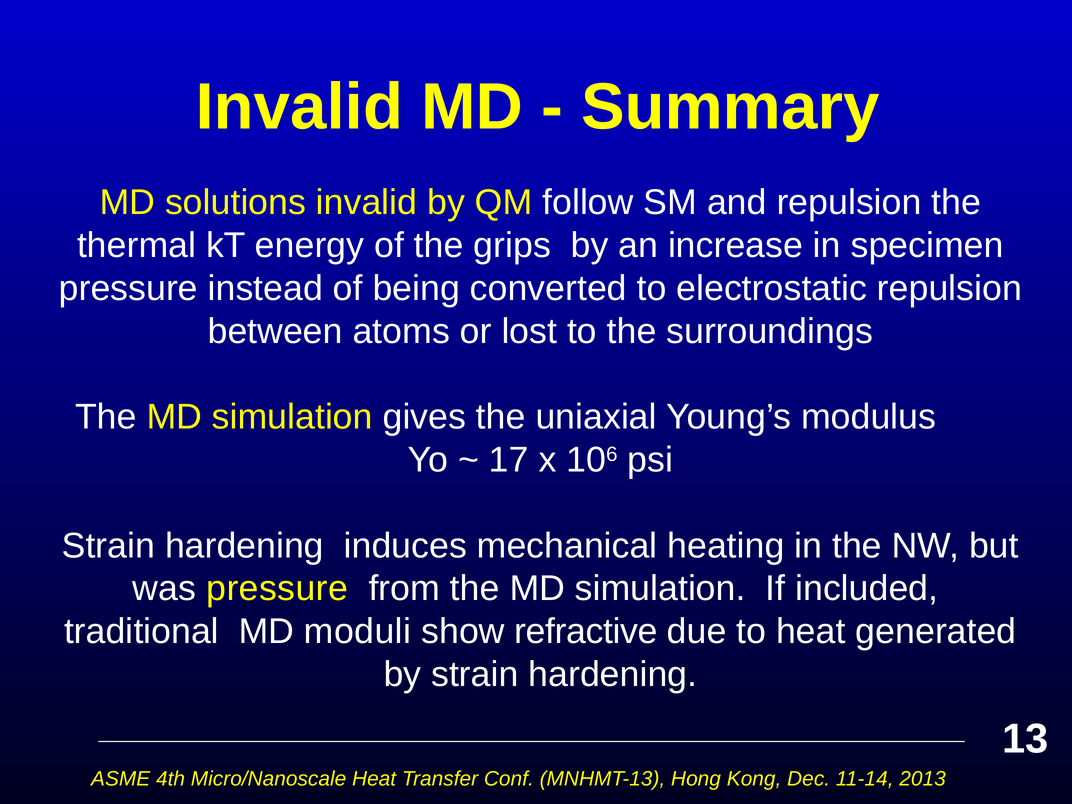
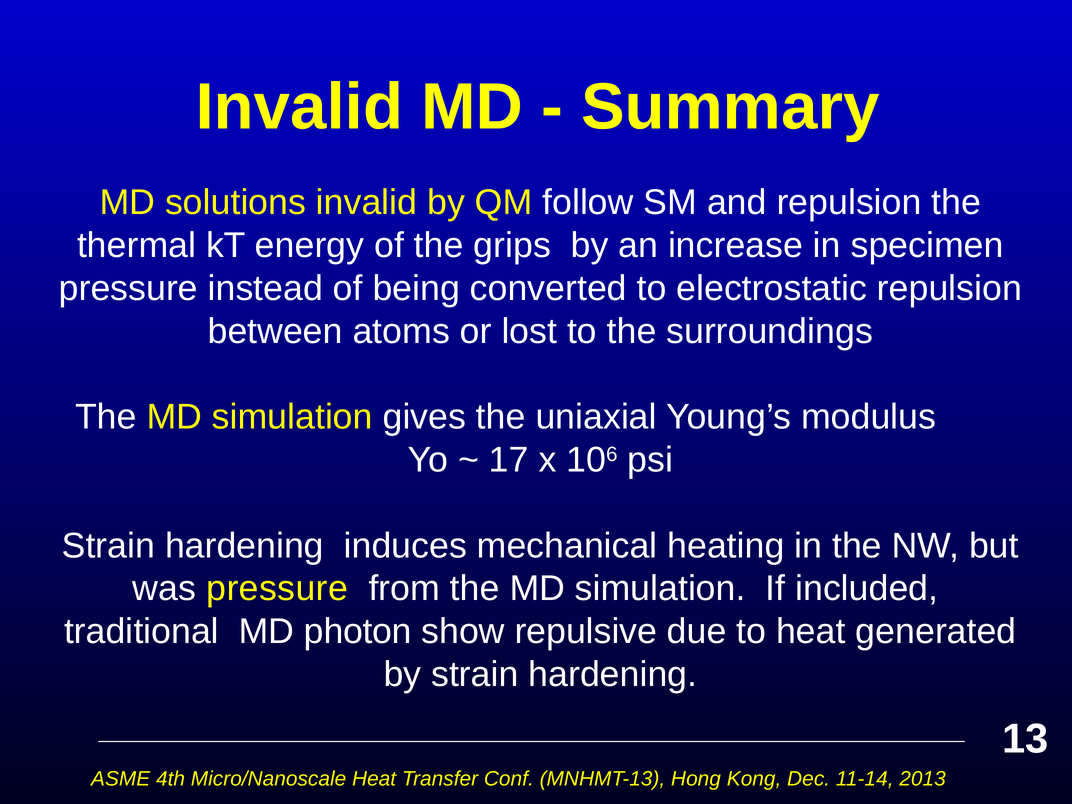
moduli: moduli -> photon
refractive: refractive -> repulsive
